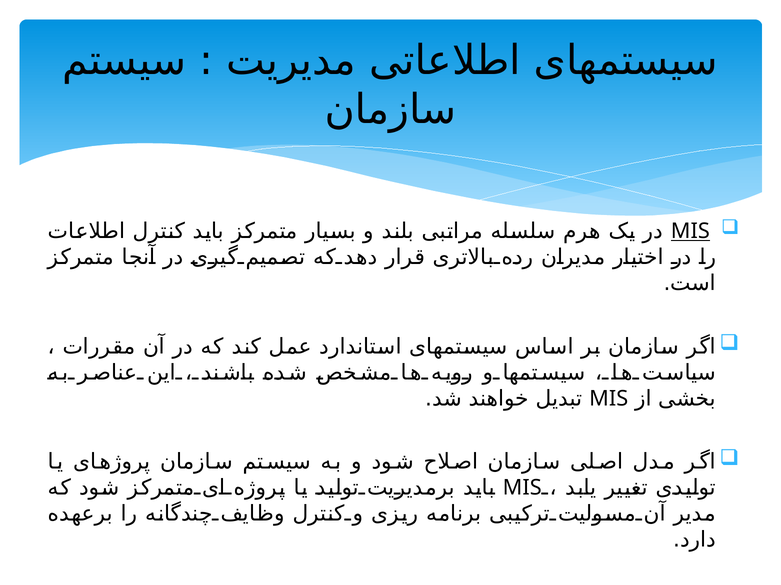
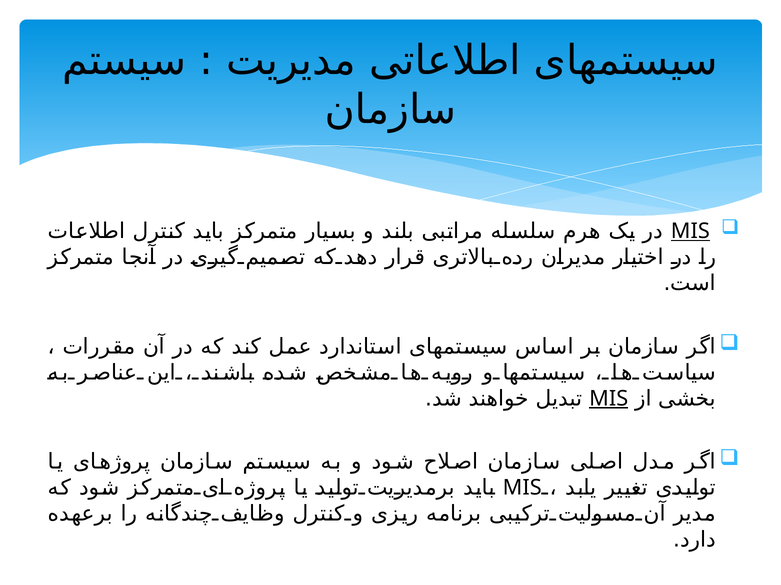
MIS at (609, 399) underline: none -> present
